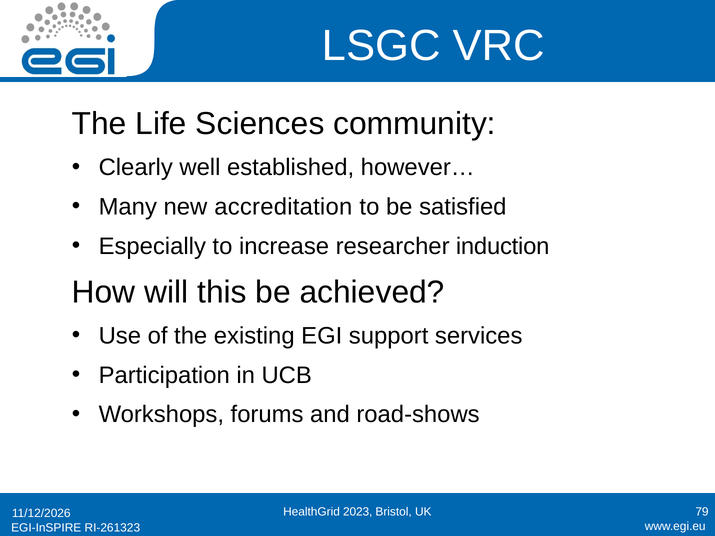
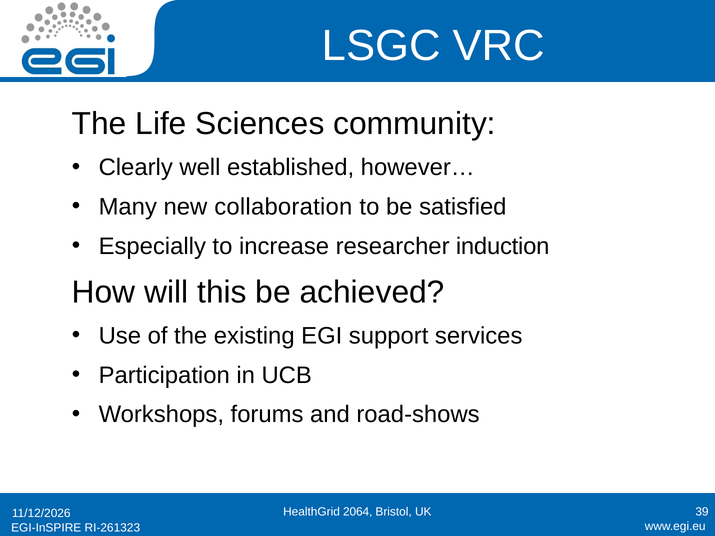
accreditation: accreditation -> collaboration
2023: 2023 -> 2064
79: 79 -> 39
